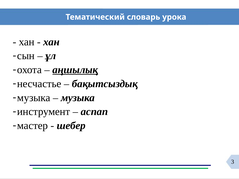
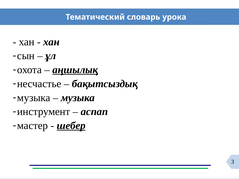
шебер underline: none -> present
